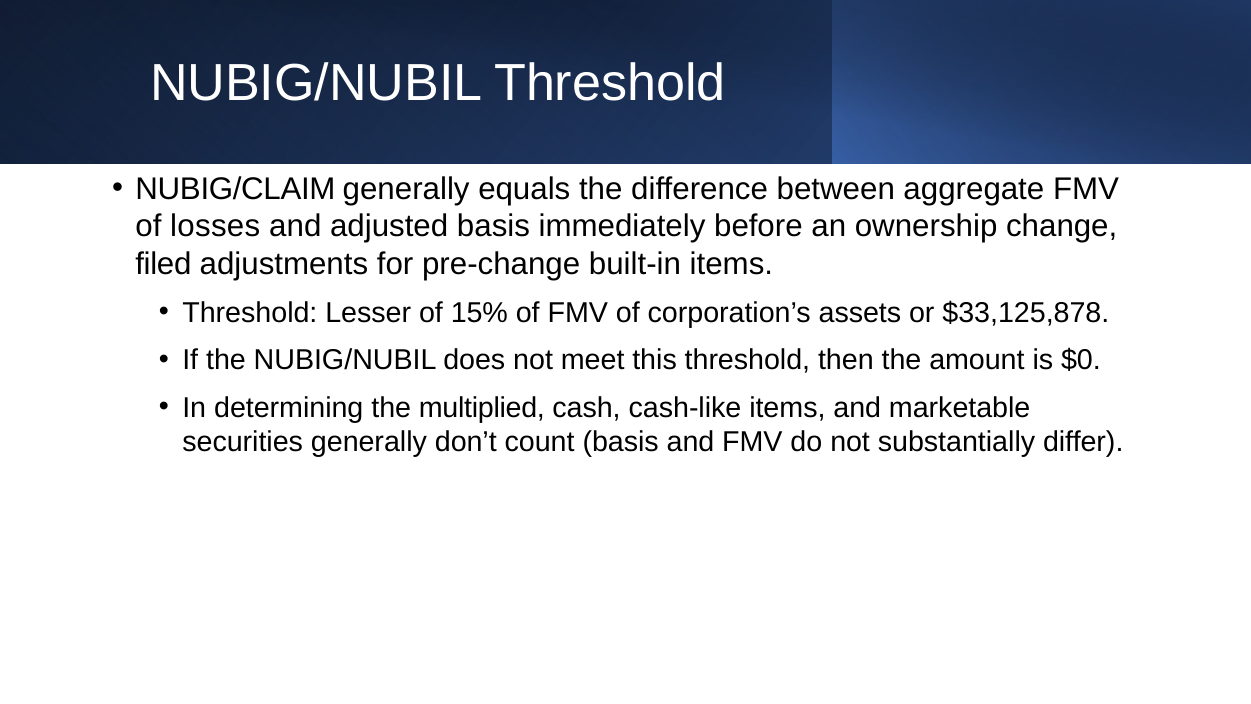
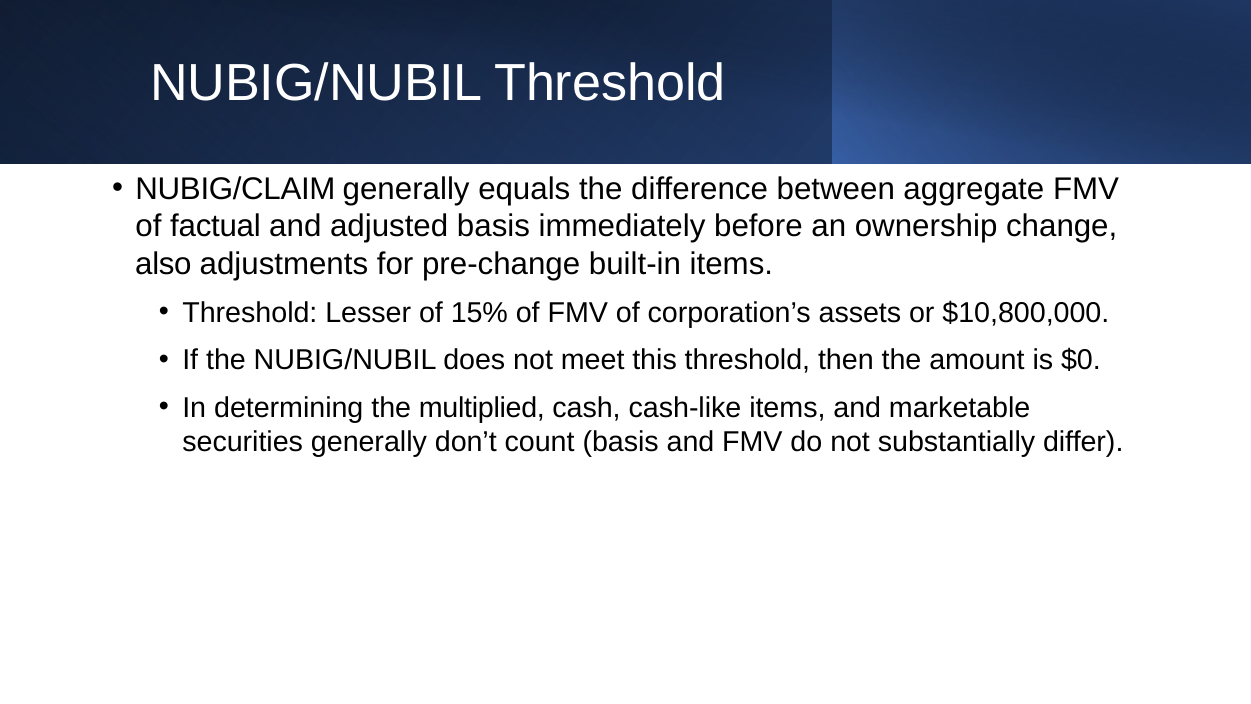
losses: losses -> factual
filed: filed -> also
$33,125,878: $33,125,878 -> $10,800,000
